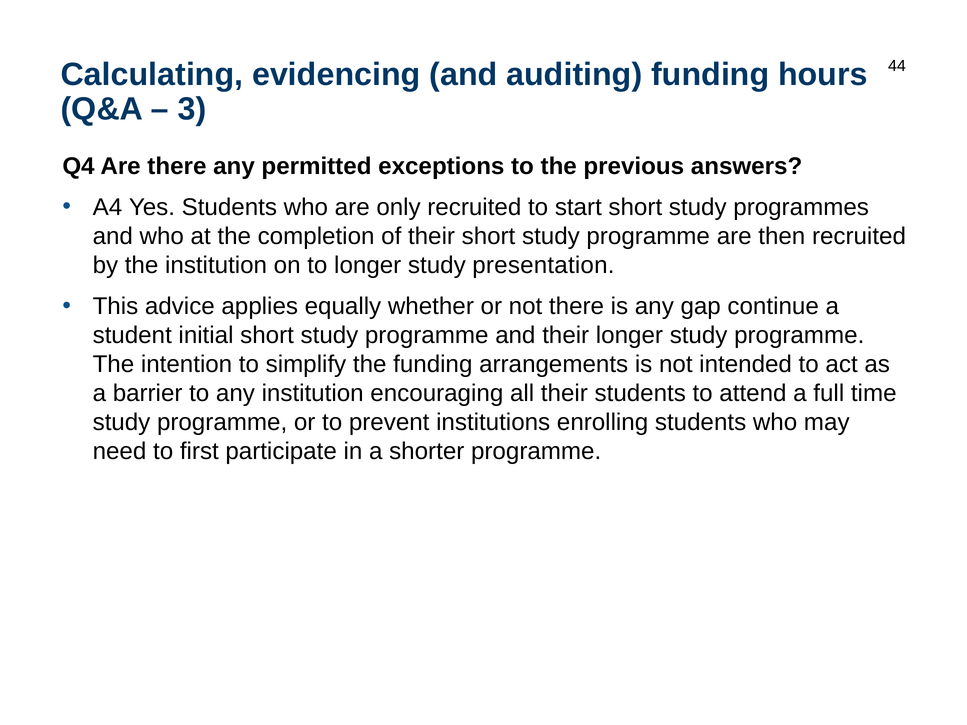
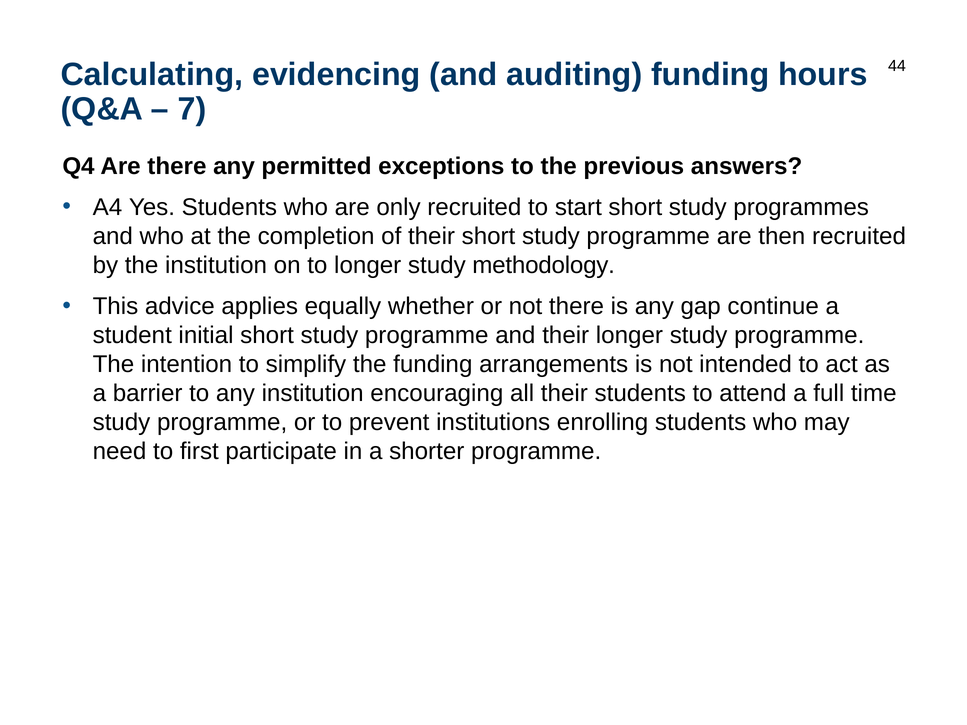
3: 3 -> 7
presentation: presentation -> methodology
